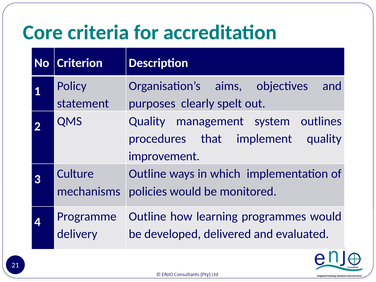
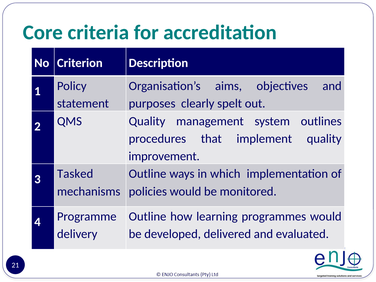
Culture: Culture -> Tasked
